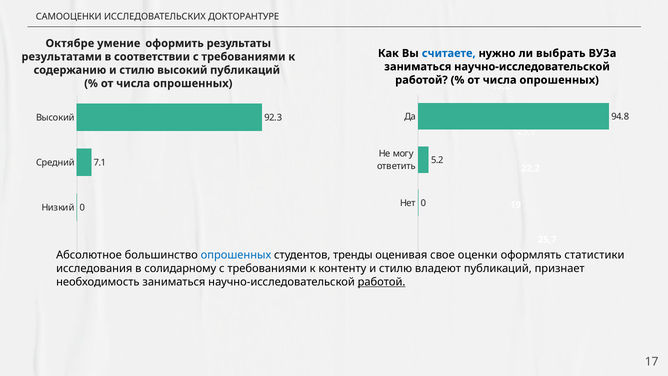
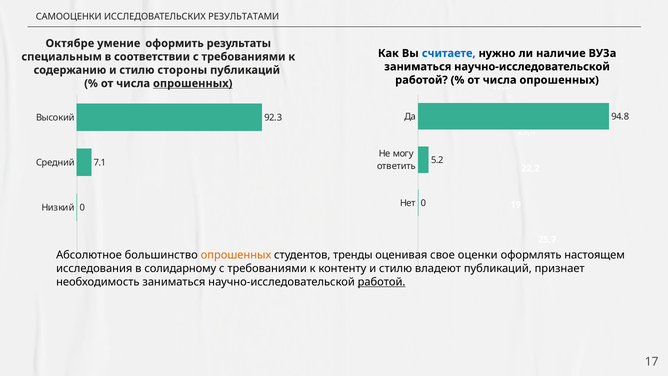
ДОКТОРАНТУРЕ: ДОКТОРАНТУРЕ -> РЕЗУЛЬТАТАМИ
выбрать: выбрать -> наличие
результатами: результатами -> специальным
стилю высокий: высокий -> стороны
опрошенных at (193, 83) underline: none -> present
опрошенных at (236, 255) colour: blue -> orange
статистики: статистики -> настоящем
